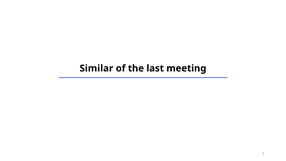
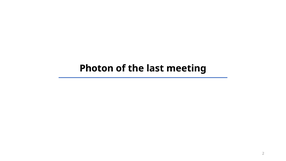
Similar: Similar -> Photon
